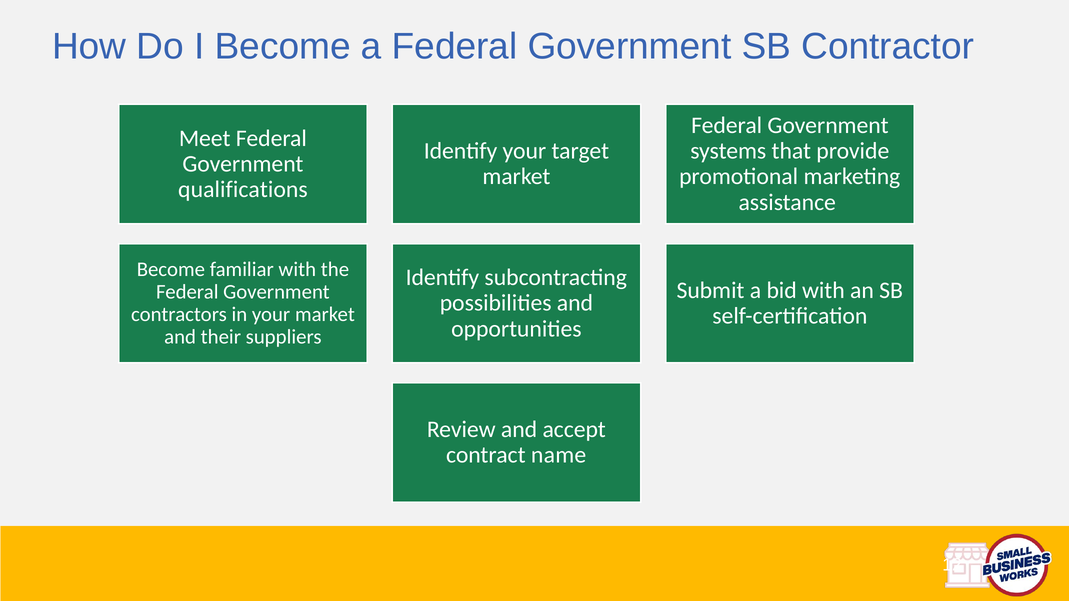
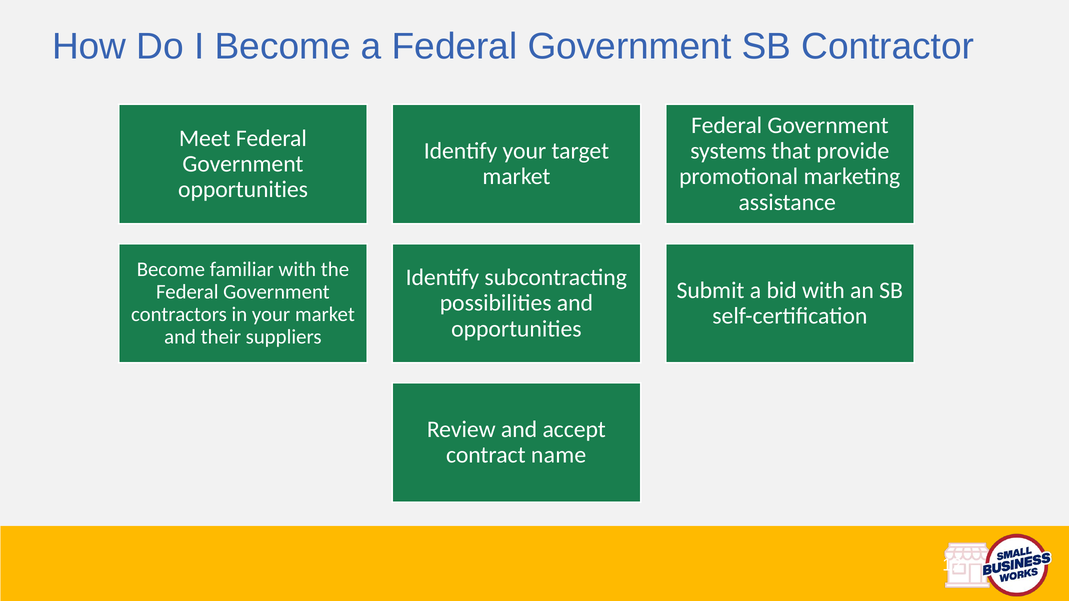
qualifications at (243, 190): qualifications -> opportunities
